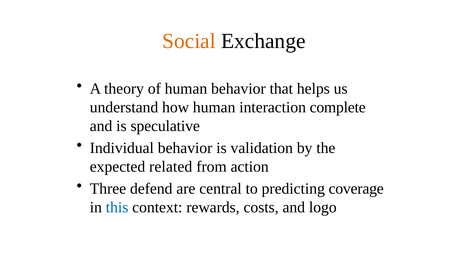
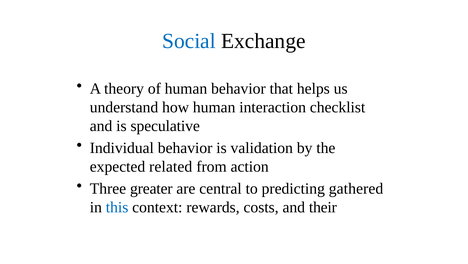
Social colour: orange -> blue
complete: complete -> checklist
defend: defend -> greater
coverage: coverage -> gathered
logo: logo -> their
